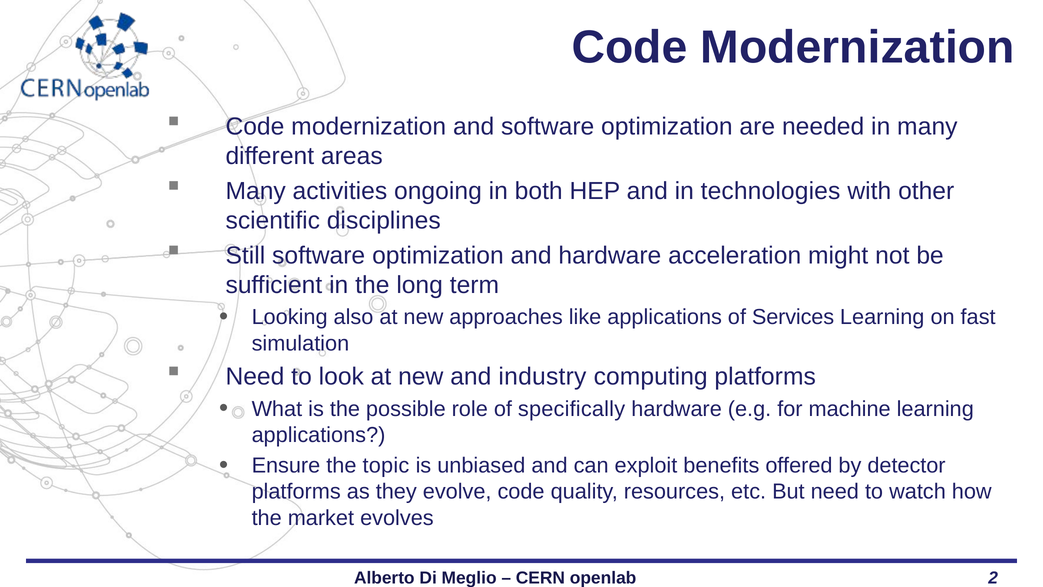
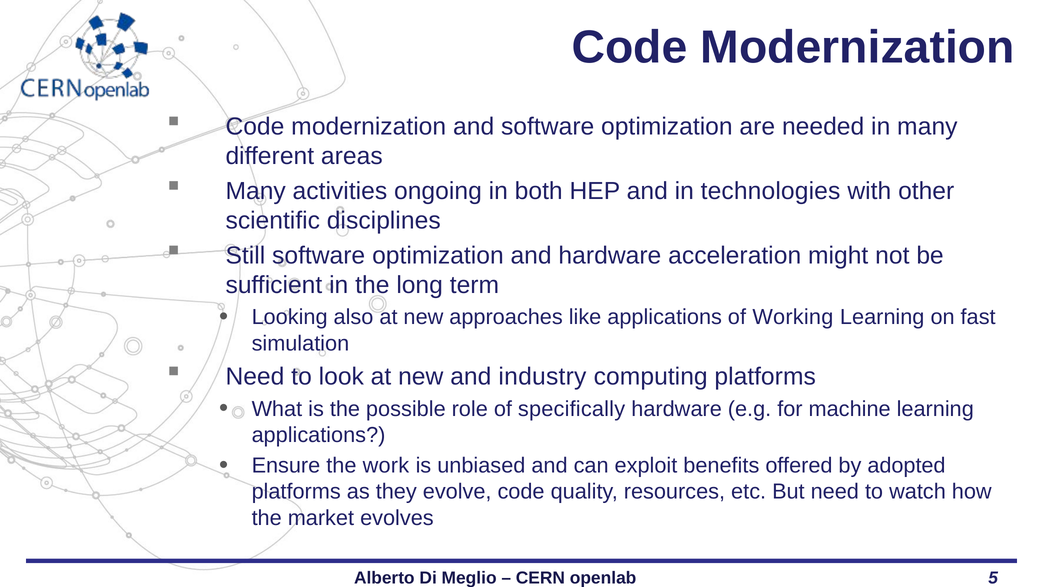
Services: Services -> Working
topic: topic -> work
detector: detector -> adopted
2: 2 -> 5
